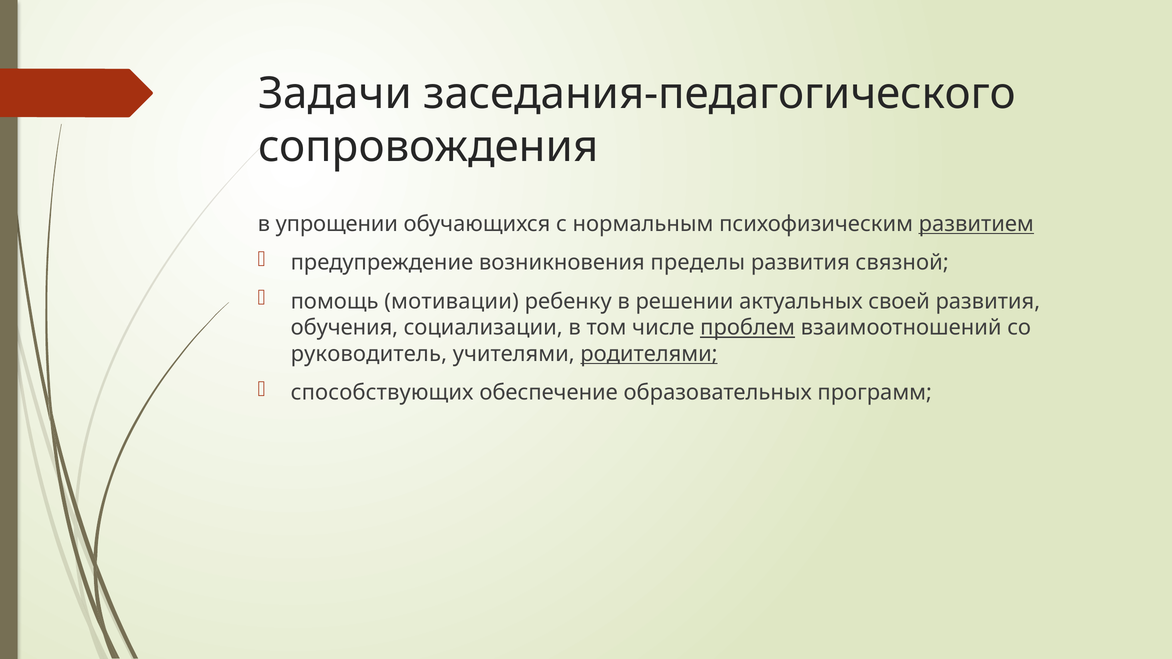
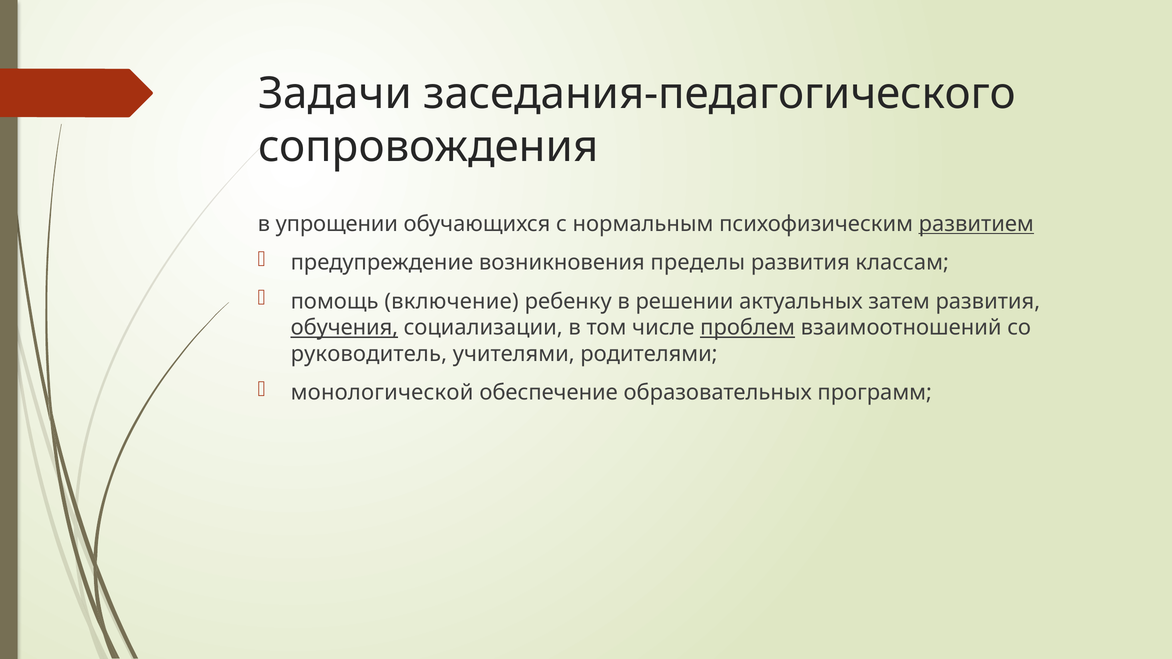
связной: связной -> классам
мотивации: мотивации -> включение
своей: своей -> затем
обучения underline: none -> present
родителями underline: present -> none
способствующих: способствующих -> монологической
